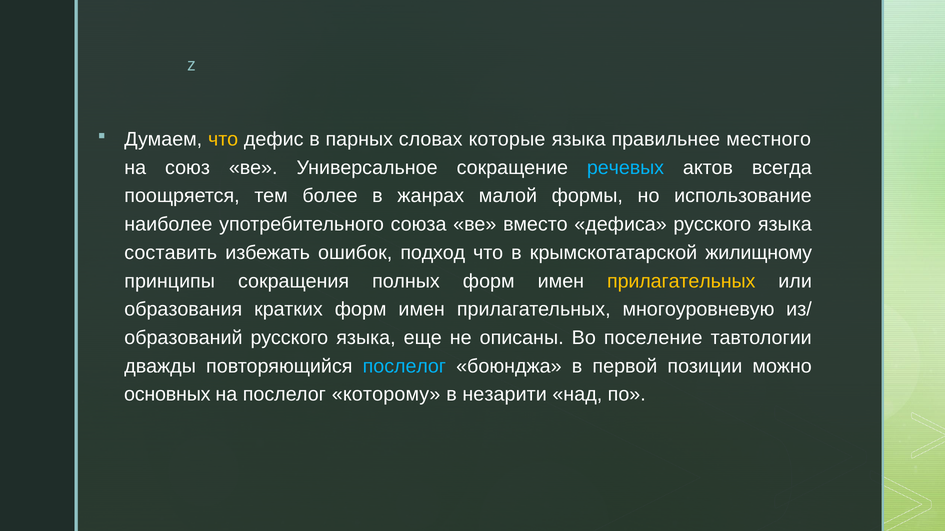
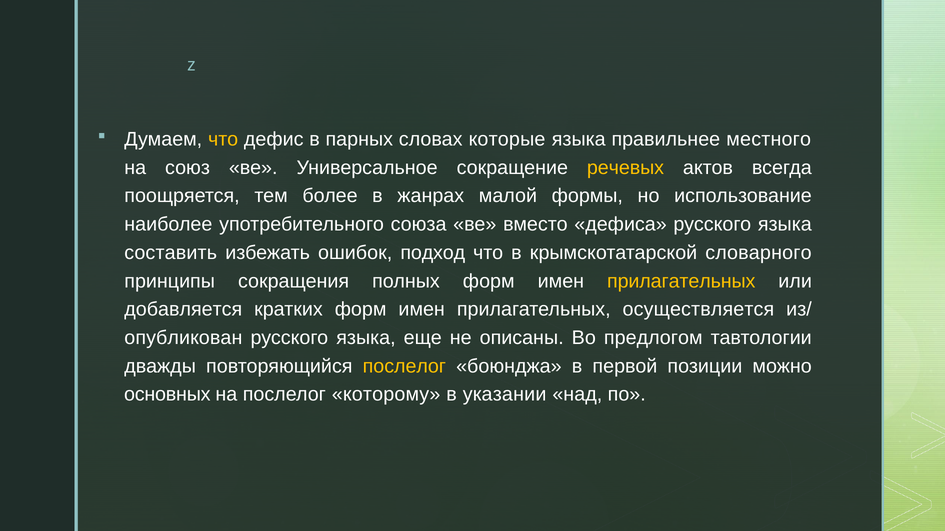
речевых colour: light blue -> yellow
жилищному: жилищному -> словарного
образования: образования -> добавляется
многоуровневую: многоуровневую -> осуществляется
образований: образований -> опубликован
поселение: поселение -> предлогом
послелог at (404, 366) colour: light blue -> yellow
незарити: незарити -> указании
